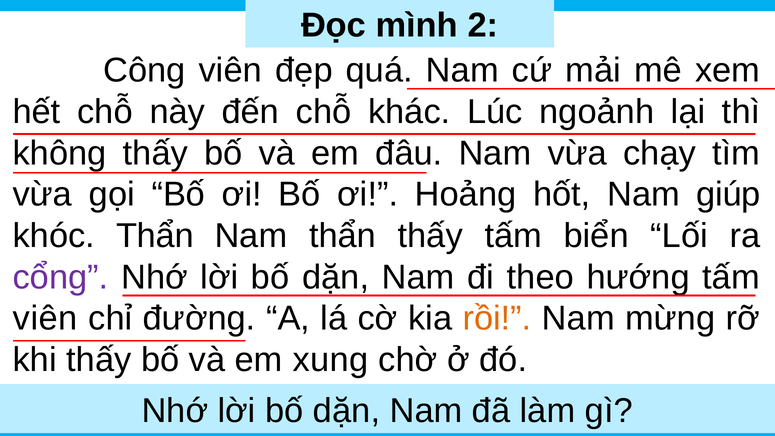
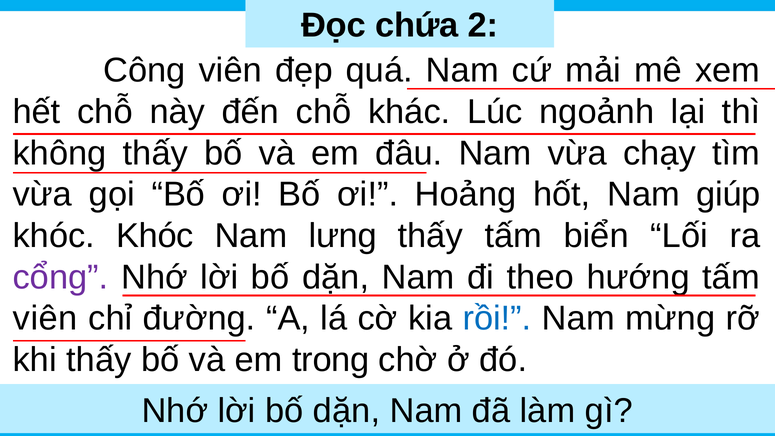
mình: mình -> chứa
khóc Thẩn: Thẩn -> Khóc
Nam thẩn: thẩn -> lưng
rồi colour: orange -> blue
xung: xung -> trong
